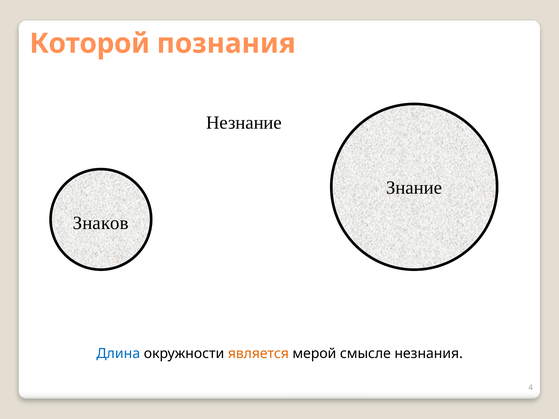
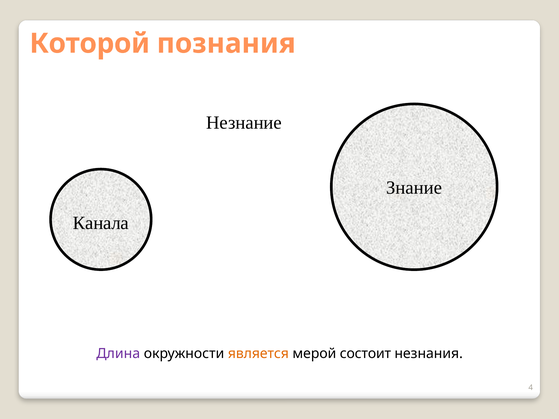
Знаков: Знаков -> Канала
Длина colour: blue -> purple
смысле: смысле -> состоит
